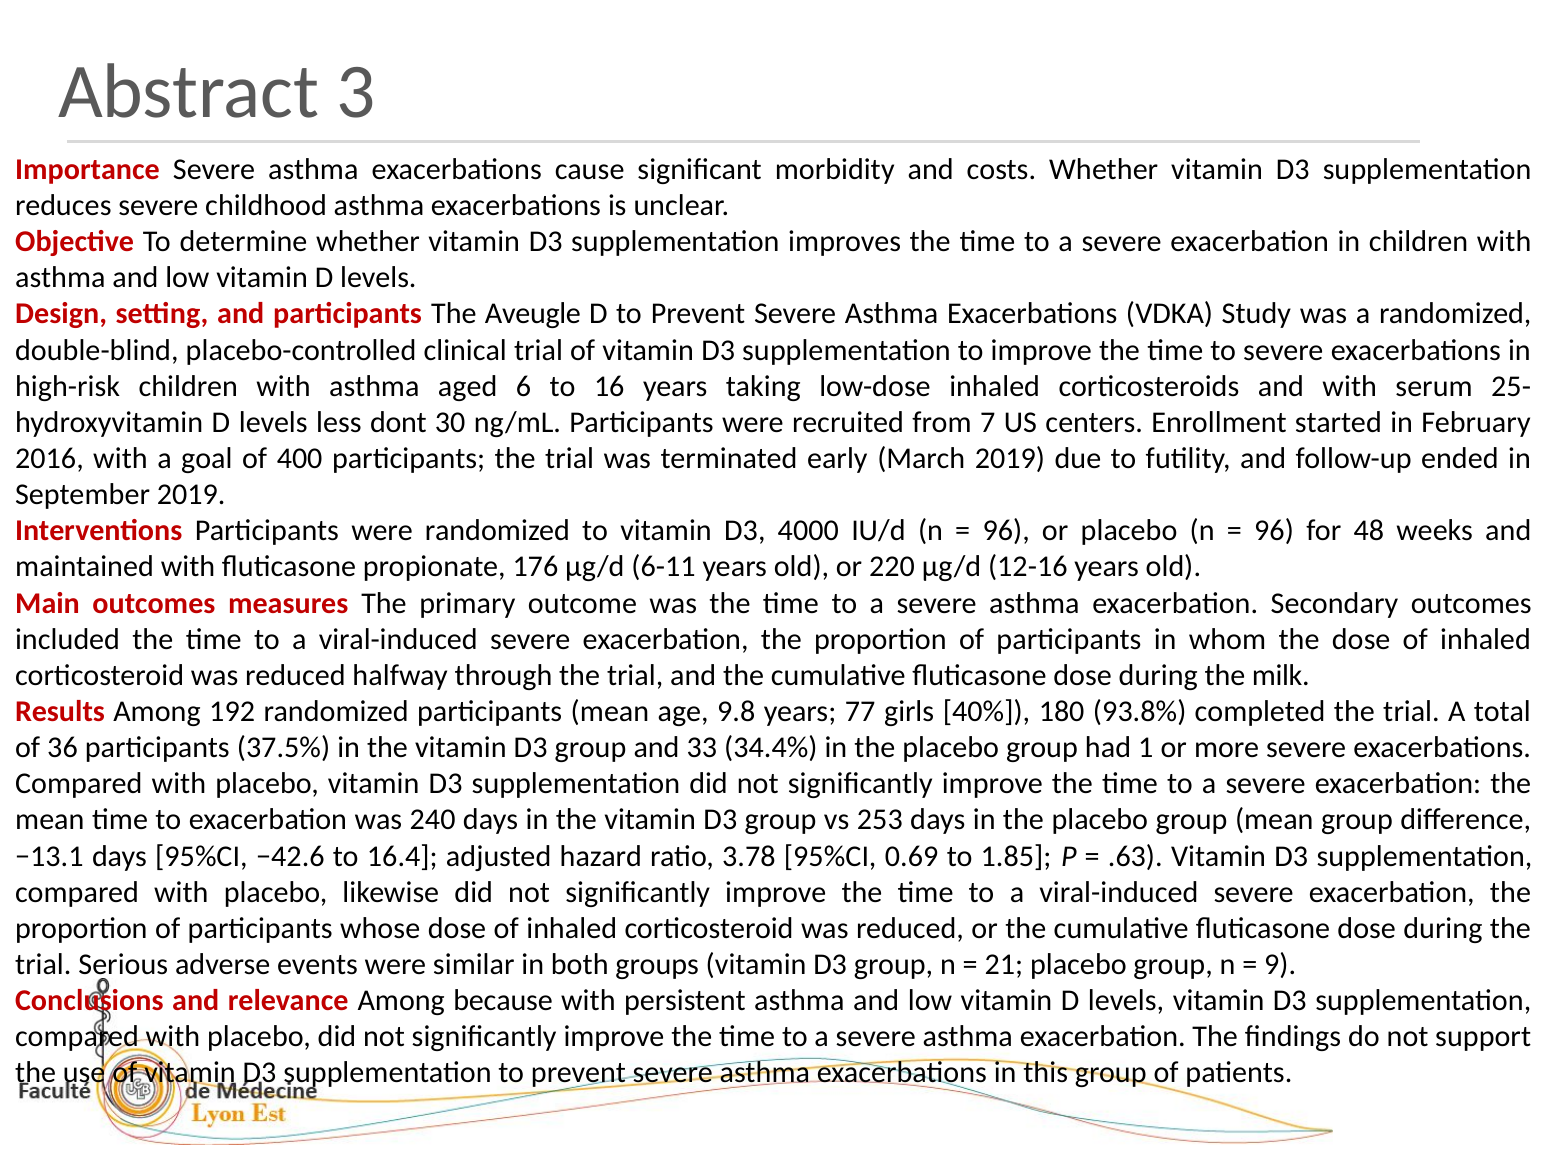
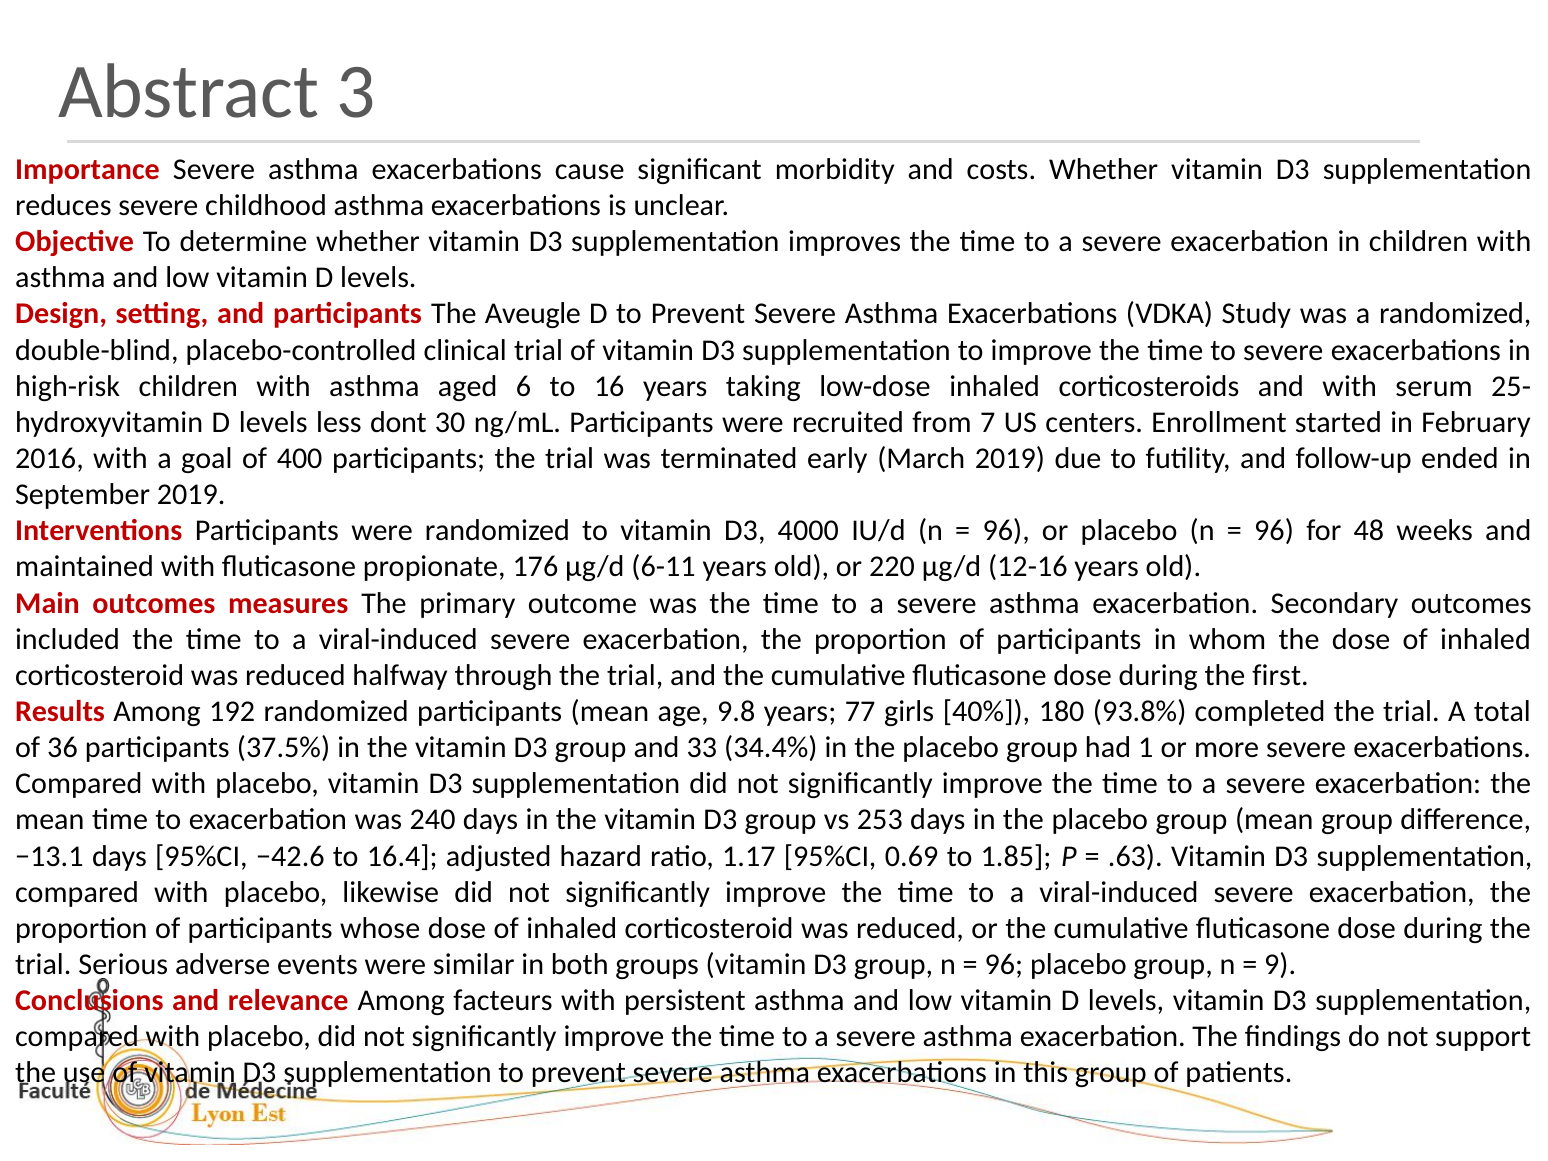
milk: milk -> first
3.78: 3.78 -> 1.17
21 at (1004, 965): 21 -> 96
because: because -> facteurs
